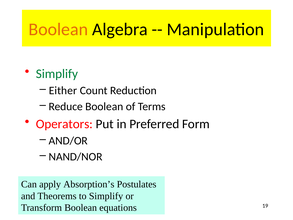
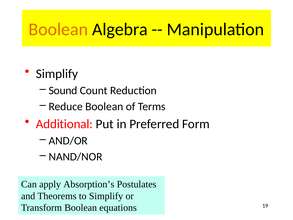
Simplify at (57, 74) colour: green -> black
Either: Either -> Sound
Operators: Operators -> Additional
